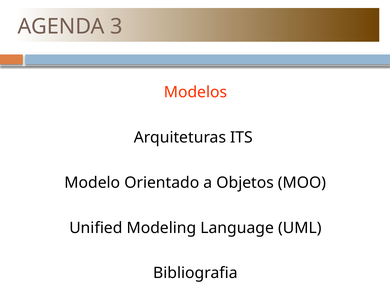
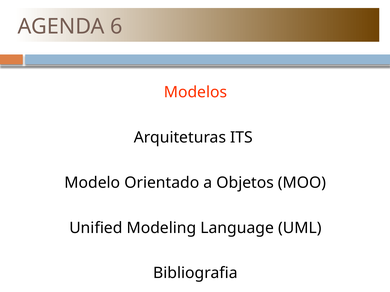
3: 3 -> 6
